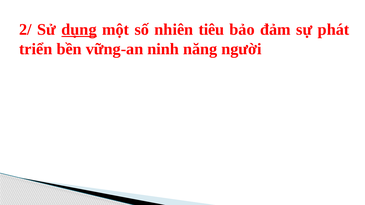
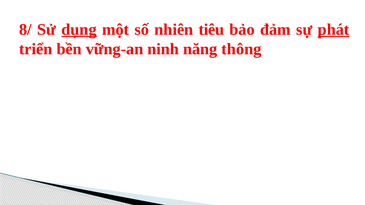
2/: 2/ -> 8/
phát underline: none -> present
người: người -> thông
